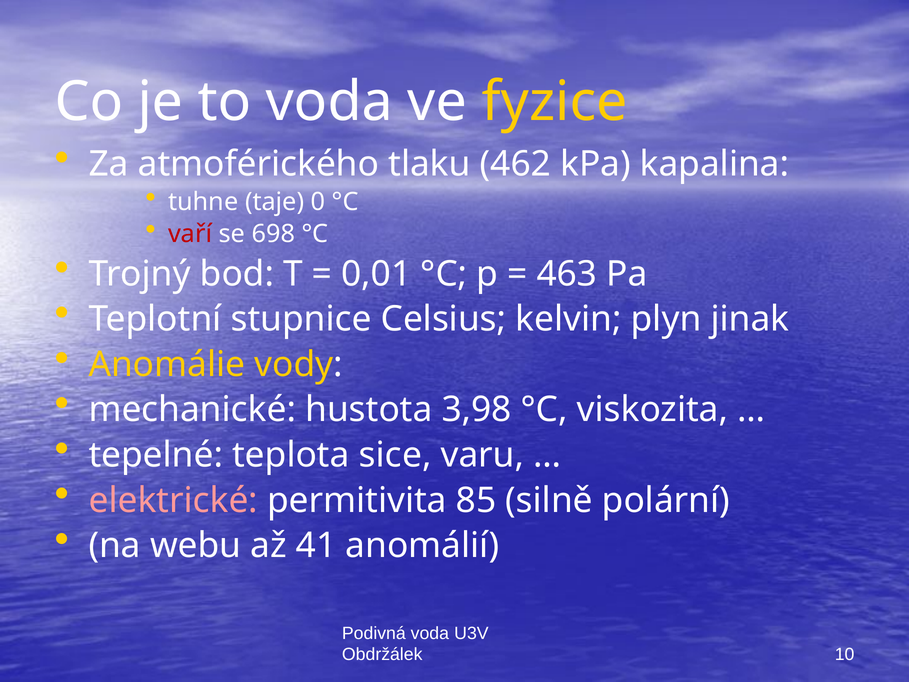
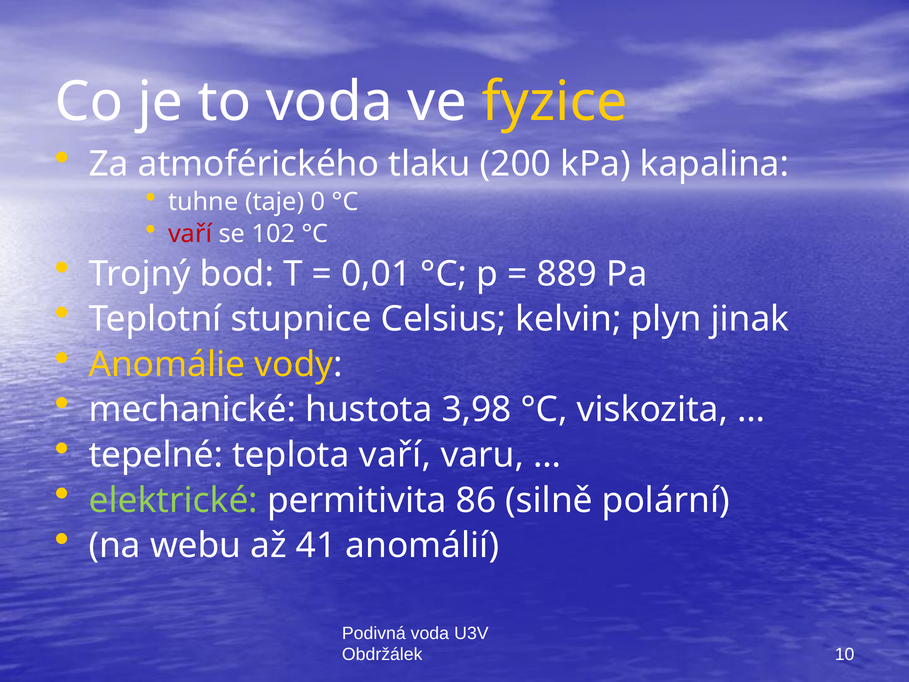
462: 462 -> 200
698: 698 -> 102
463: 463 -> 889
teplota sice: sice -> vaří
elektrické colour: pink -> light green
85: 85 -> 86
